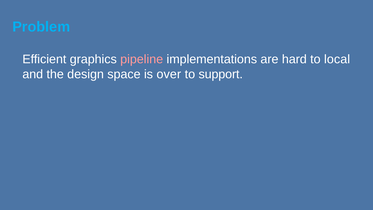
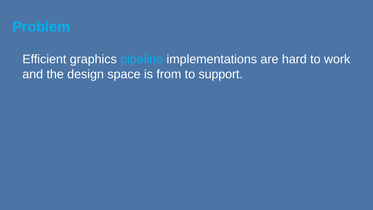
pipeline colour: pink -> light blue
local: local -> work
over: over -> from
